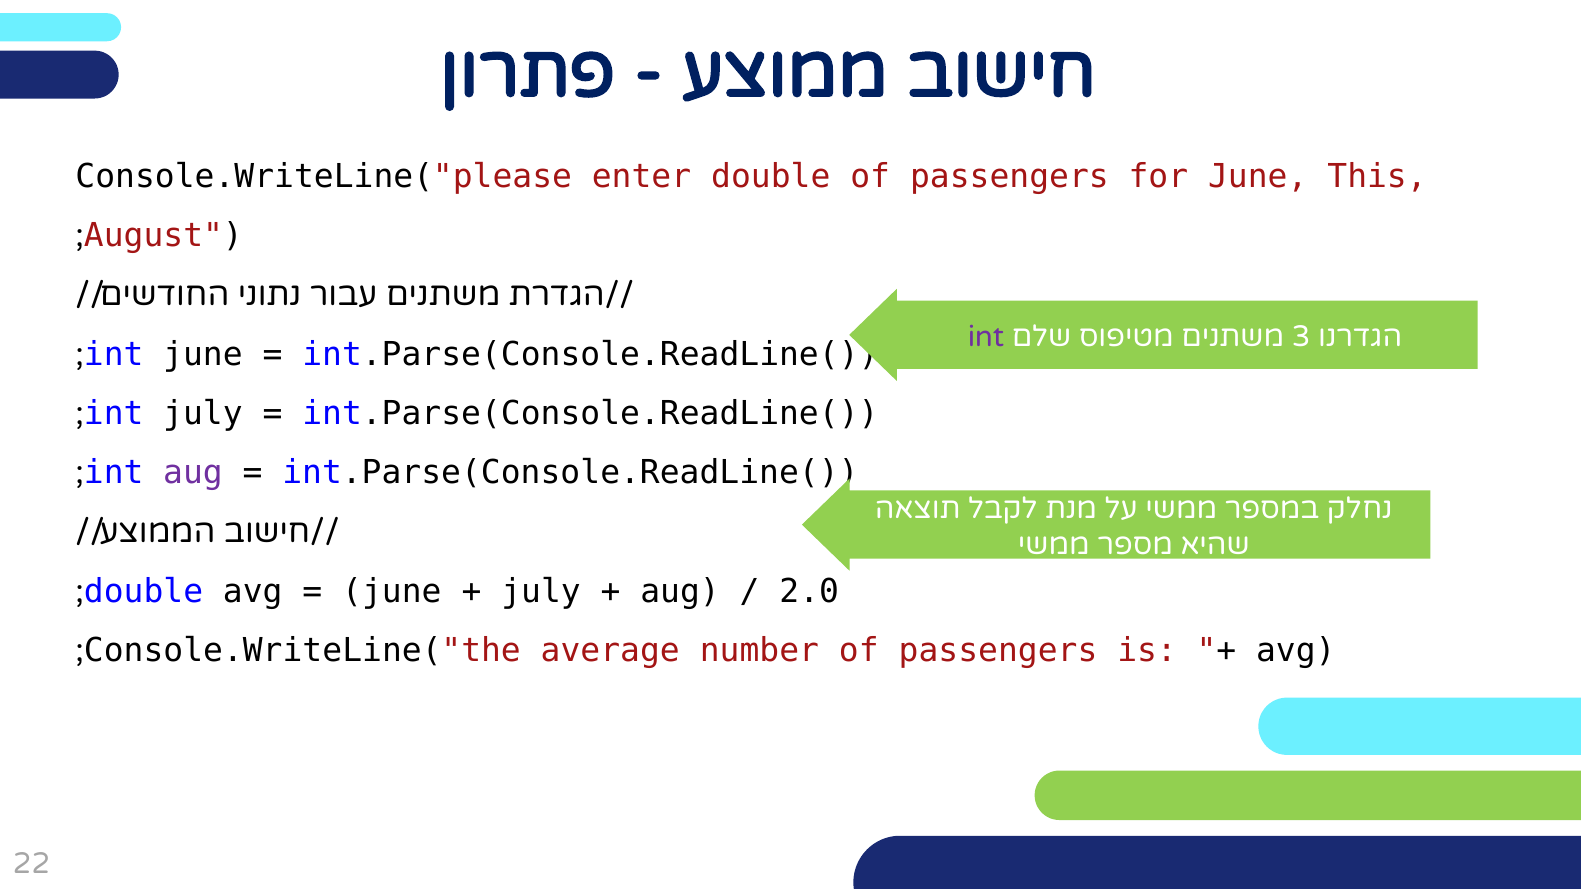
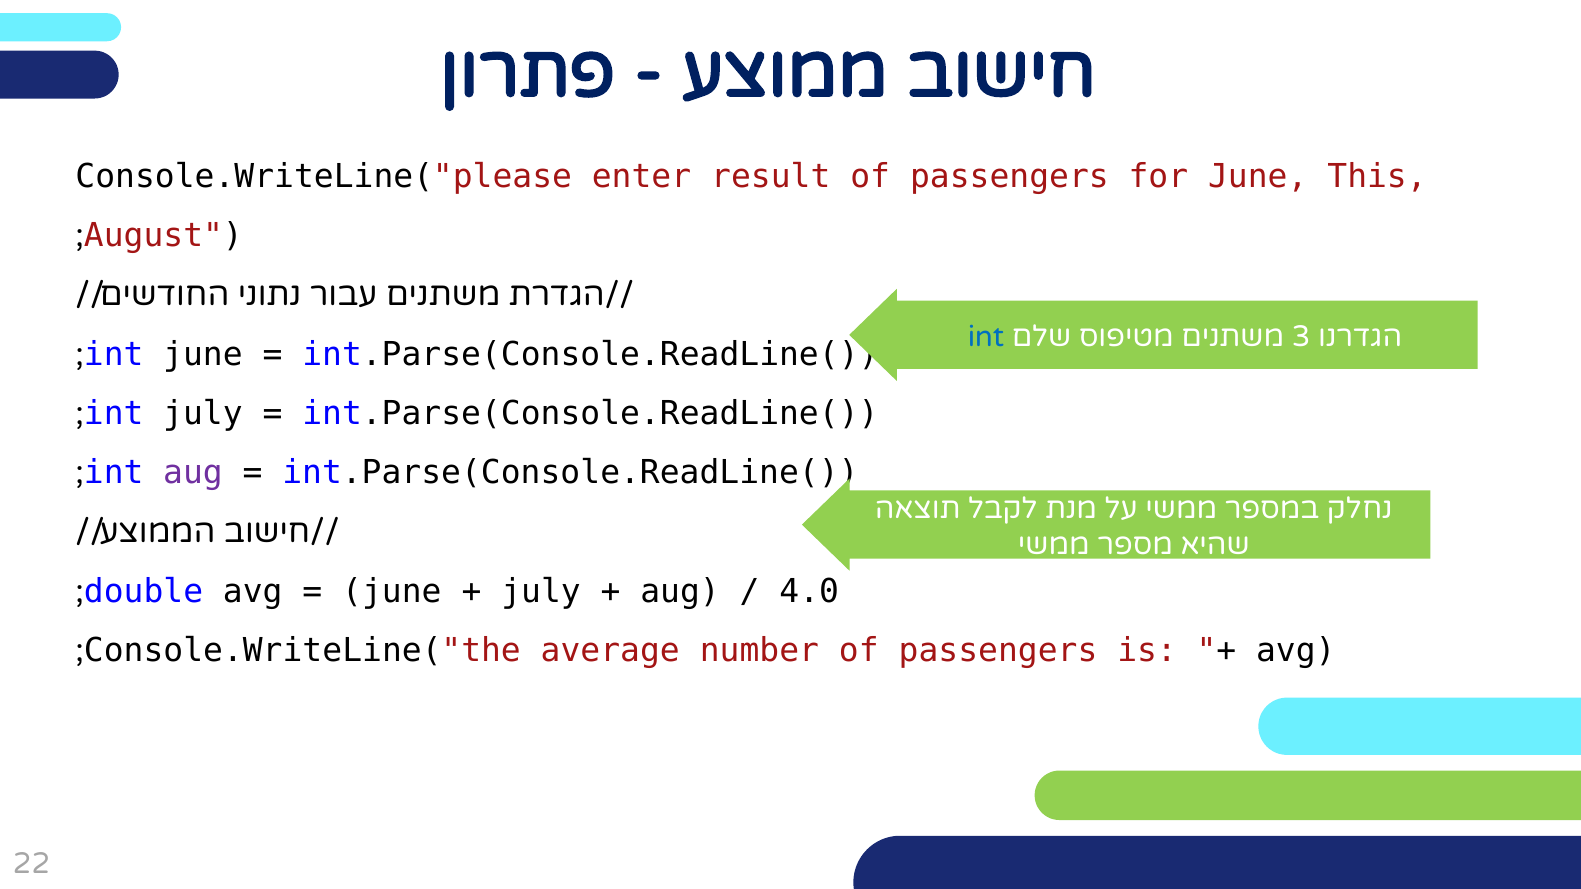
enter double: double -> result
int at (986, 337) colour: purple -> blue
2.0: 2.0 -> 4.0
